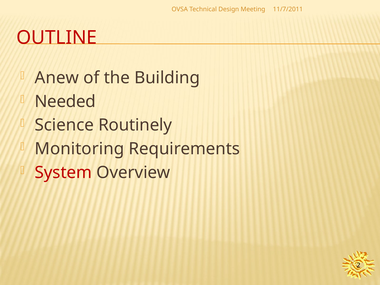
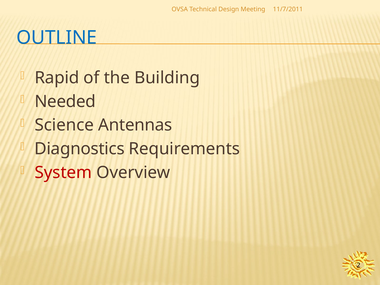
OUTLINE colour: red -> blue
Anew: Anew -> Rapid
Routinely: Routinely -> Antennas
Monitoring: Monitoring -> Diagnostics
